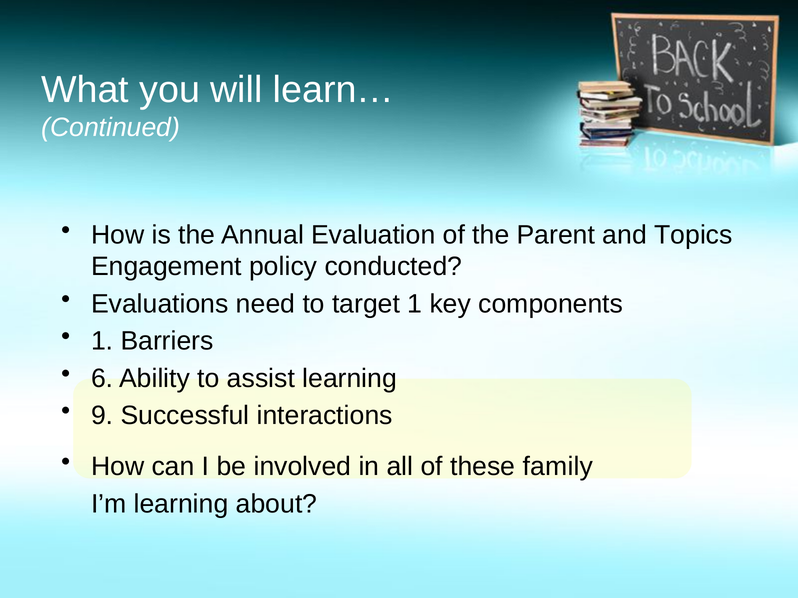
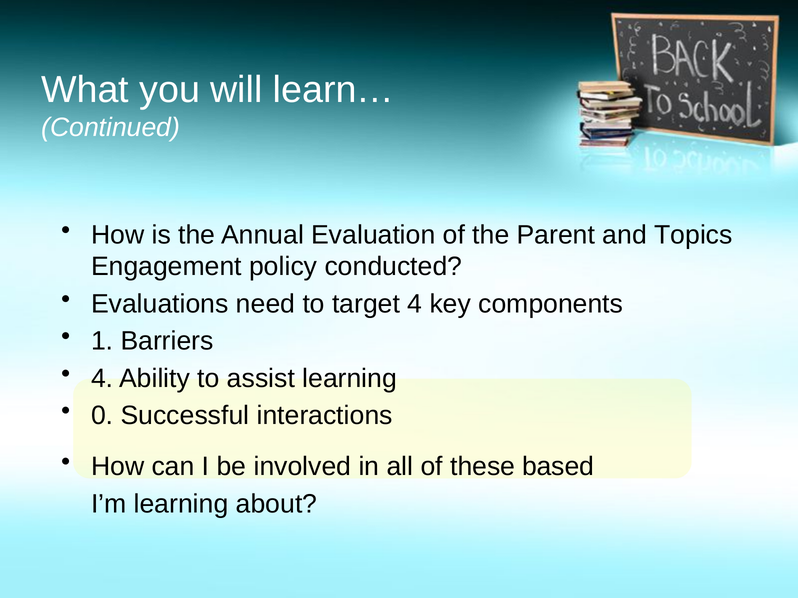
target 1: 1 -> 4
6 at (102, 379): 6 -> 4
9: 9 -> 0
family: family -> based
